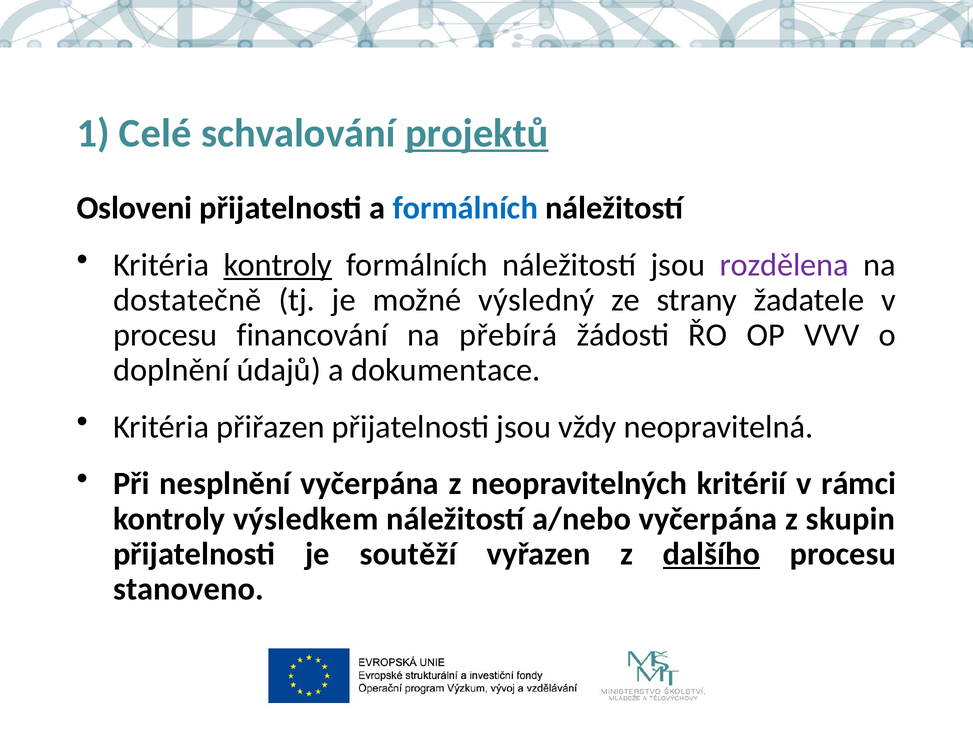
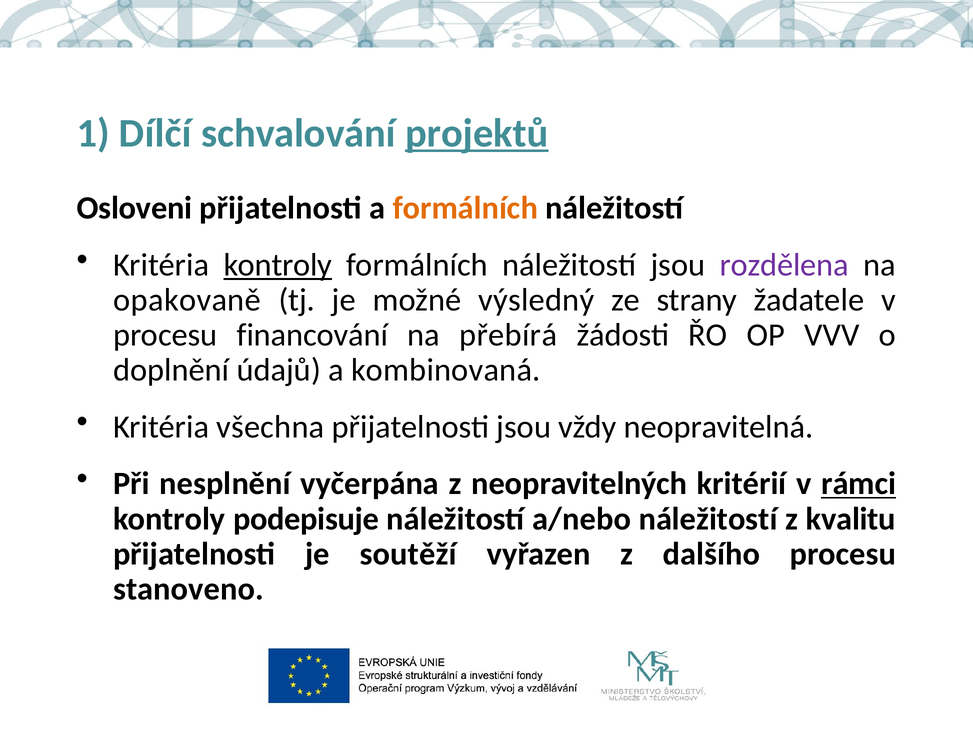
Celé: Celé -> Dílčí
formálních at (465, 208) colour: blue -> orange
dostatečně: dostatečně -> opakovaně
dokumentace: dokumentace -> kombinovaná
přiřazen: přiřazen -> všechna
rámci underline: none -> present
výsledkem: výsledkem -> podepisuje
a/nebo vyčerpána: vyčerpána -> náležitostí
skupin: skupin -> kvalitu
dalšího underline: present -> none
